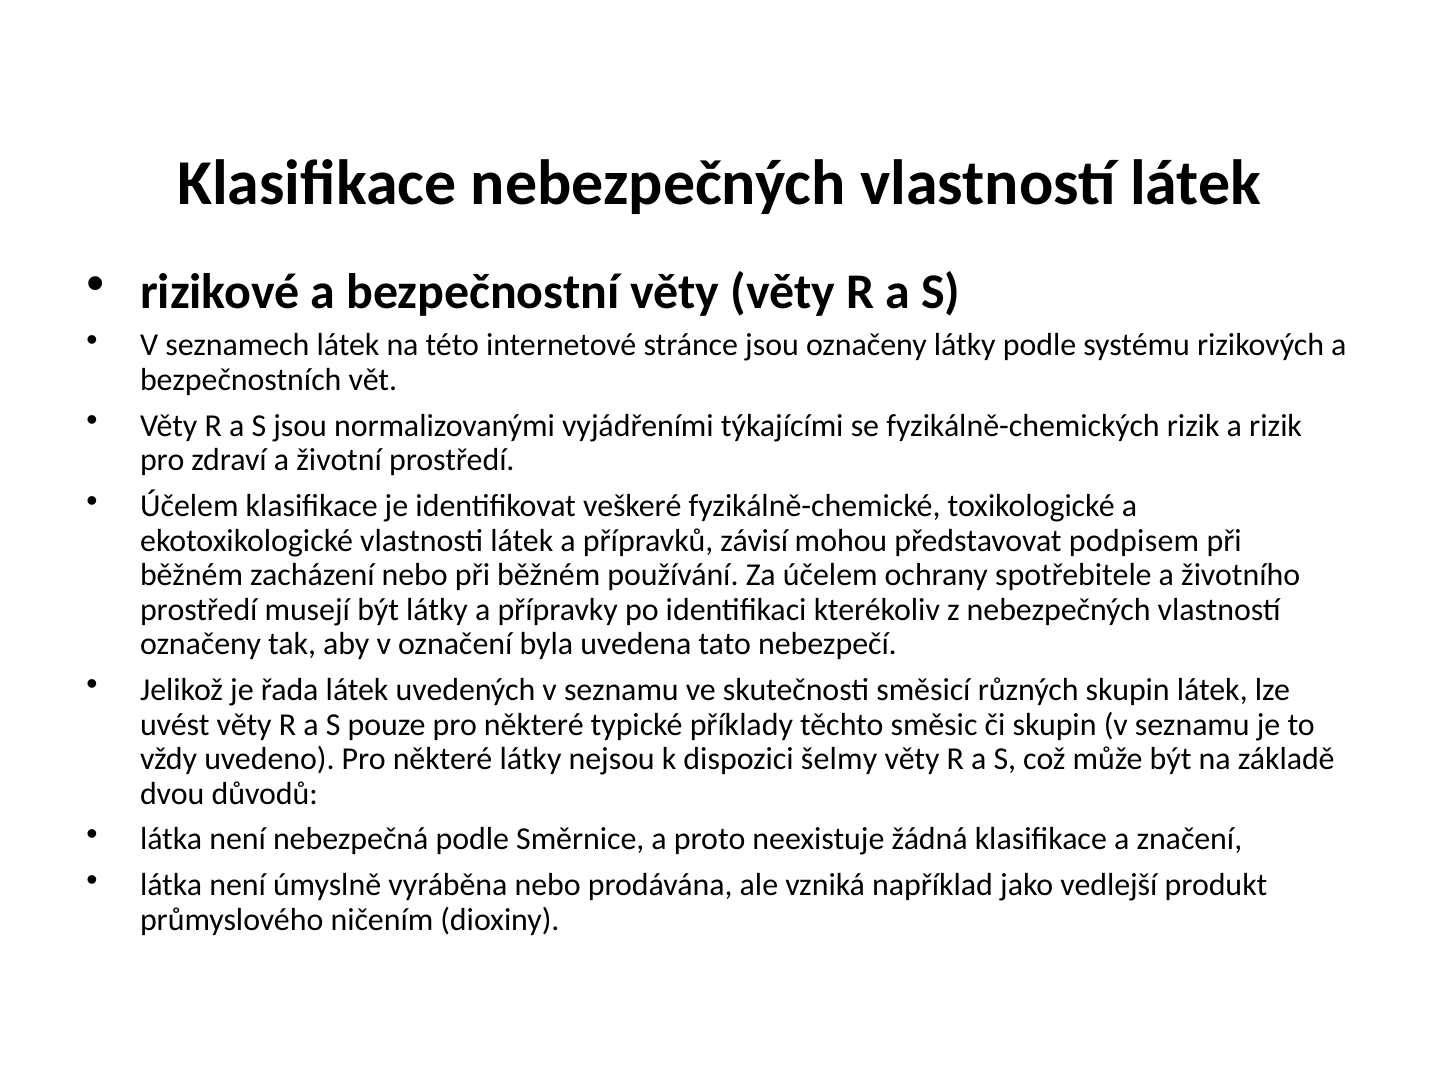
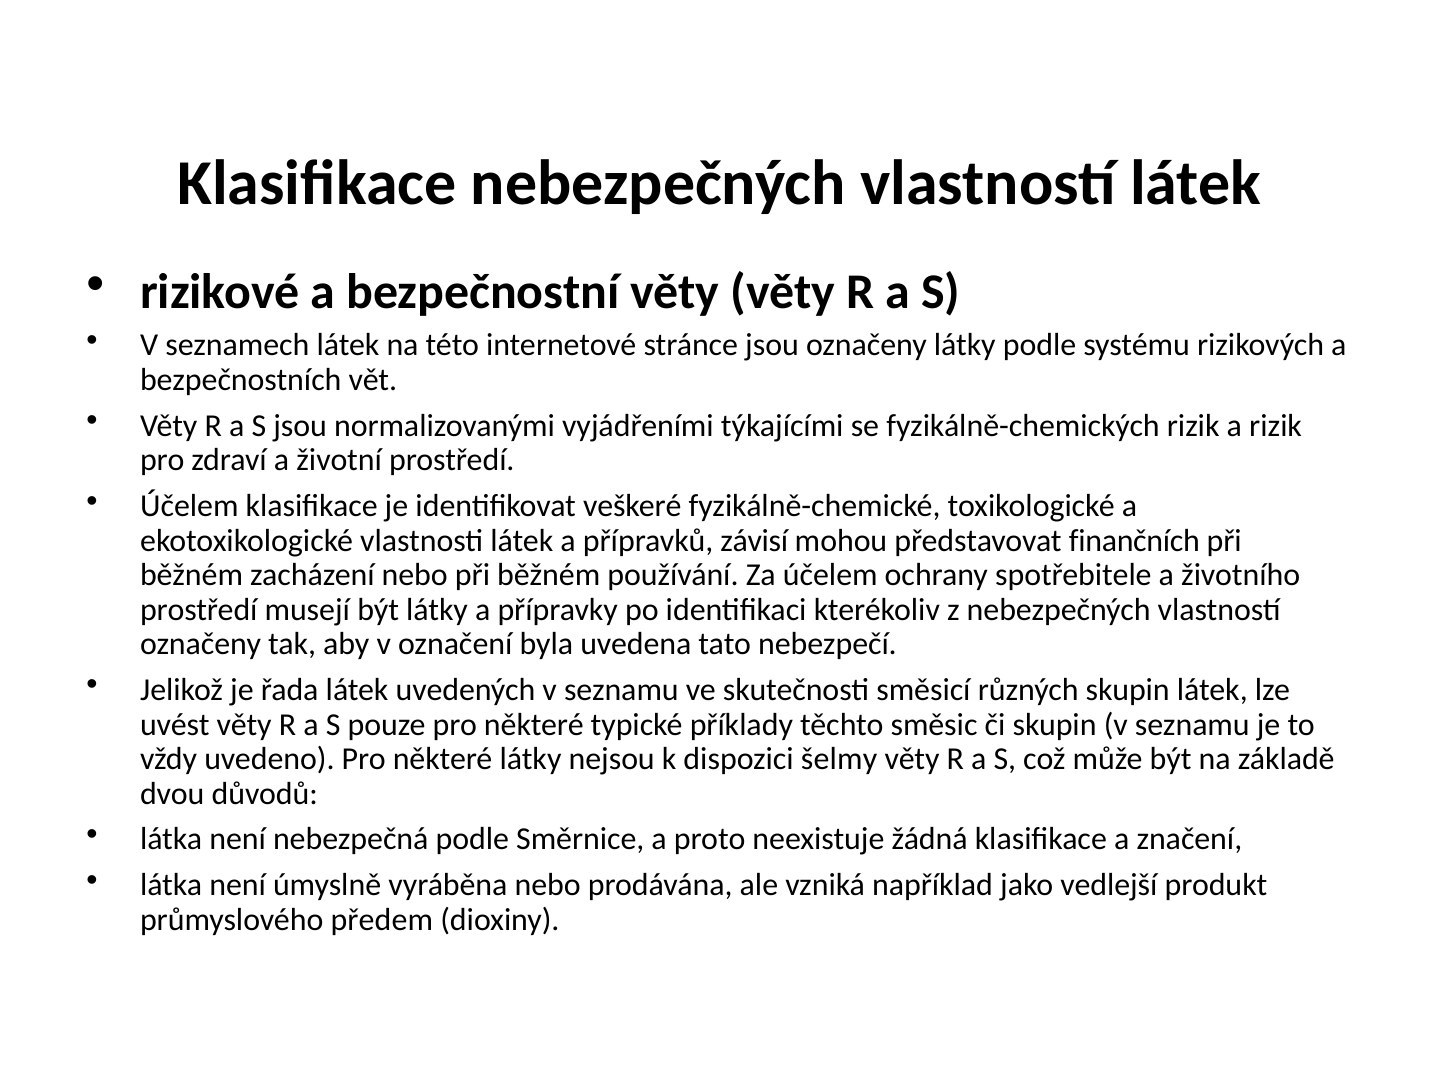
podpisem: podpisem -> finančních
ničením: ničením -> předem
